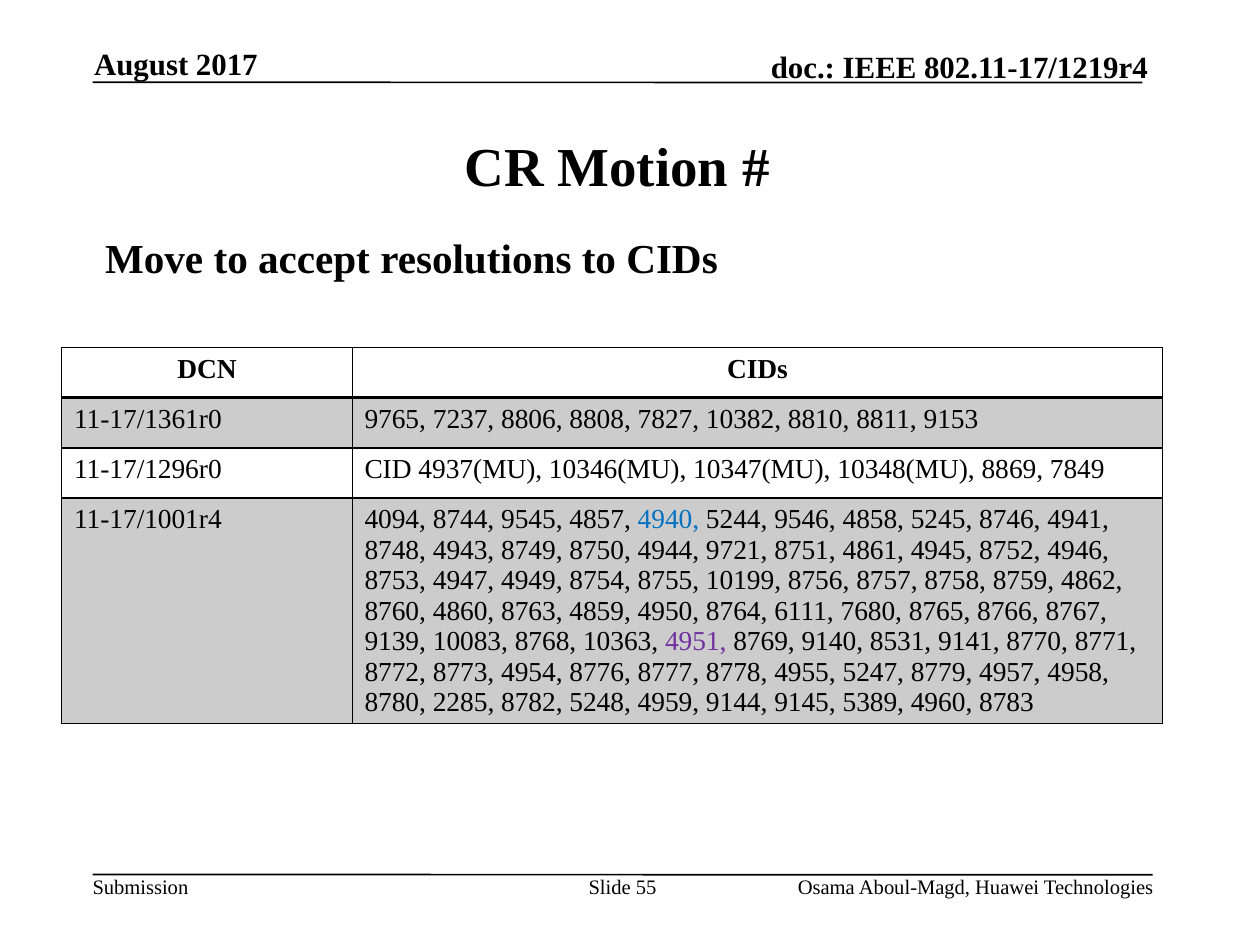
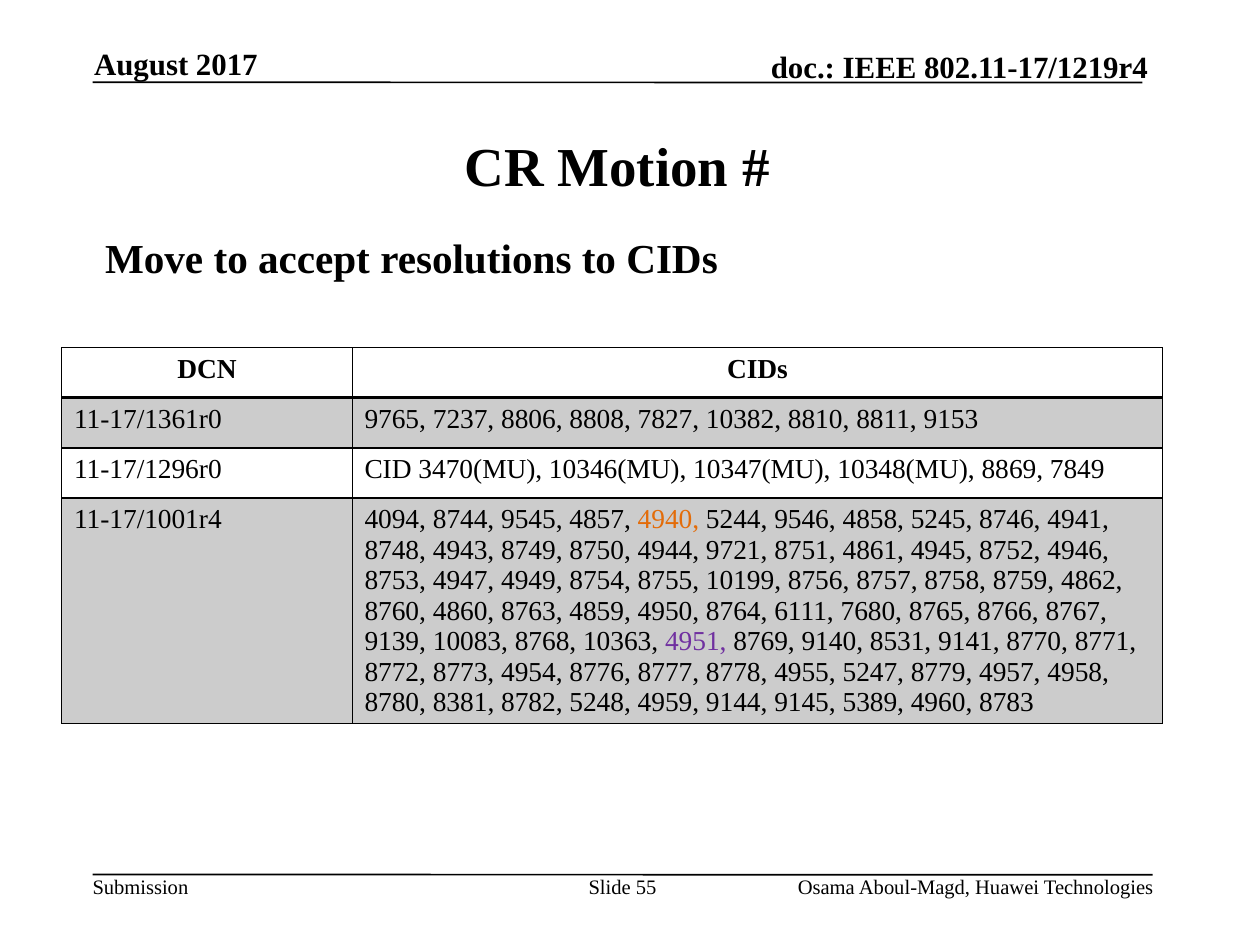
4937(MU: 4937(MU -> 3470(MU
4940 colour: blue -> orange
2285: 2285 -> 8381
